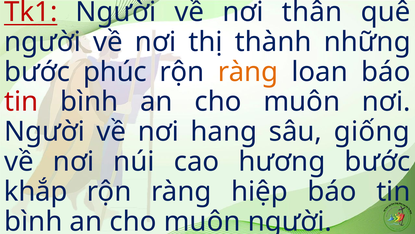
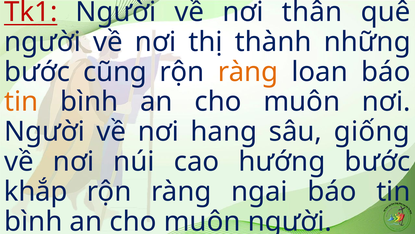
phúc: phúc -> cũng
tin at (21, 102) colour: red -> orange
hương: hương -> hướng
hiệp: hiệp -> ngai
